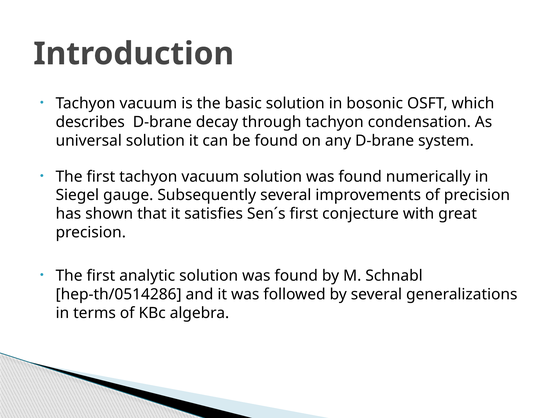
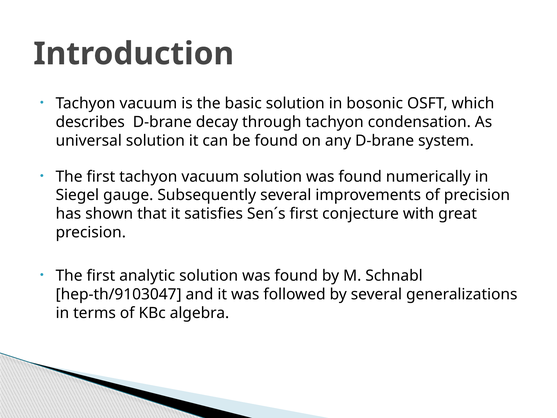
hep-th/0514286: hep-th/0514286 -> hep-th/9103047
